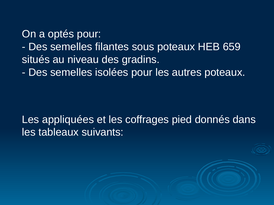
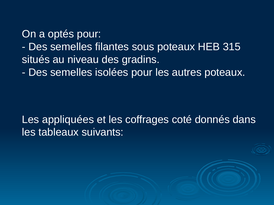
659: 659 -> 315
pied: pied -> coté
